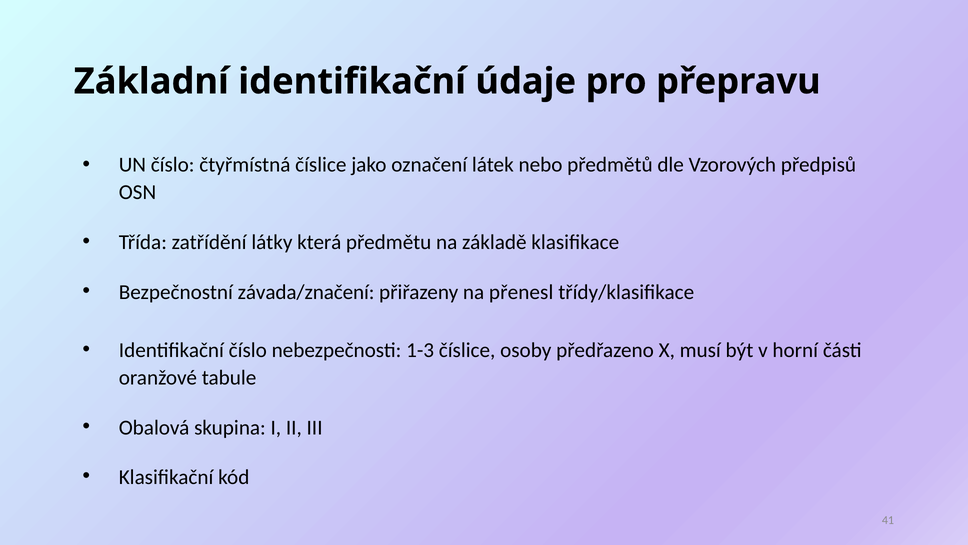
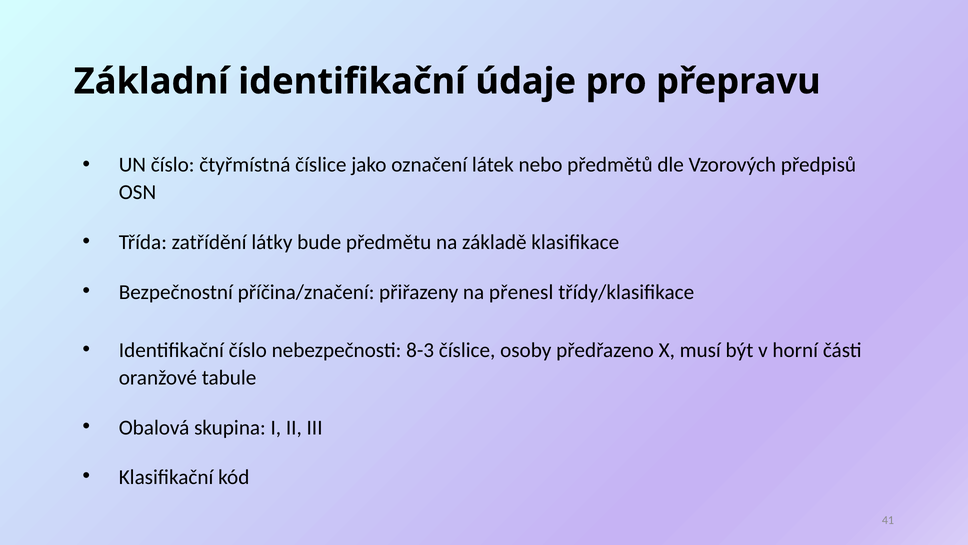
která: která -> bude
závada/značení: závada/značení -> příčina/značení
1-3: 1-3 -> 8-3
